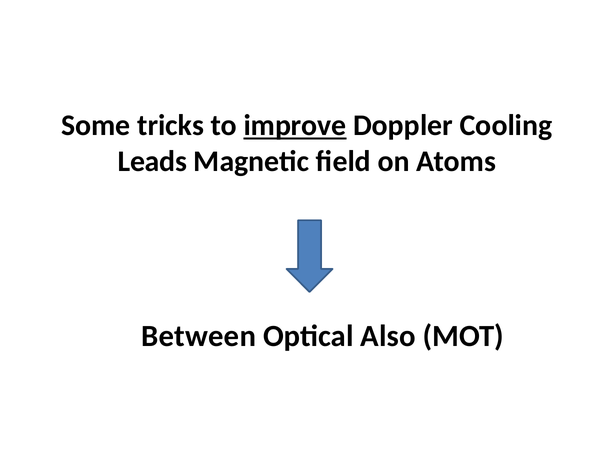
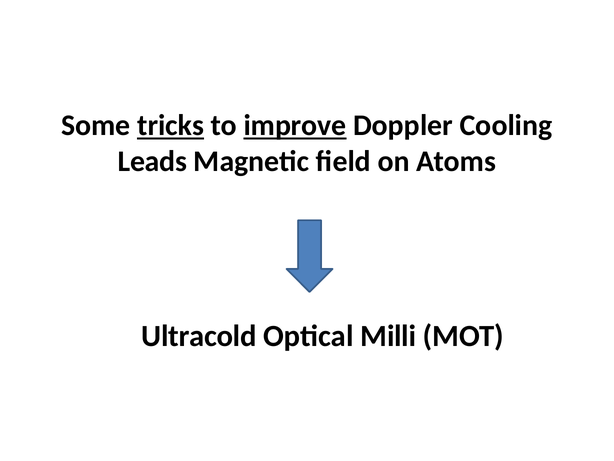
tricks underline: none -> present
Between: Between -> Ultracold
Also: Also -> Milli
